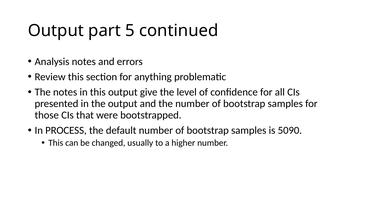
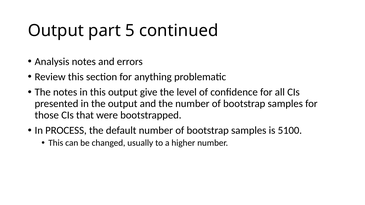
5090: 5090 -> 5100
